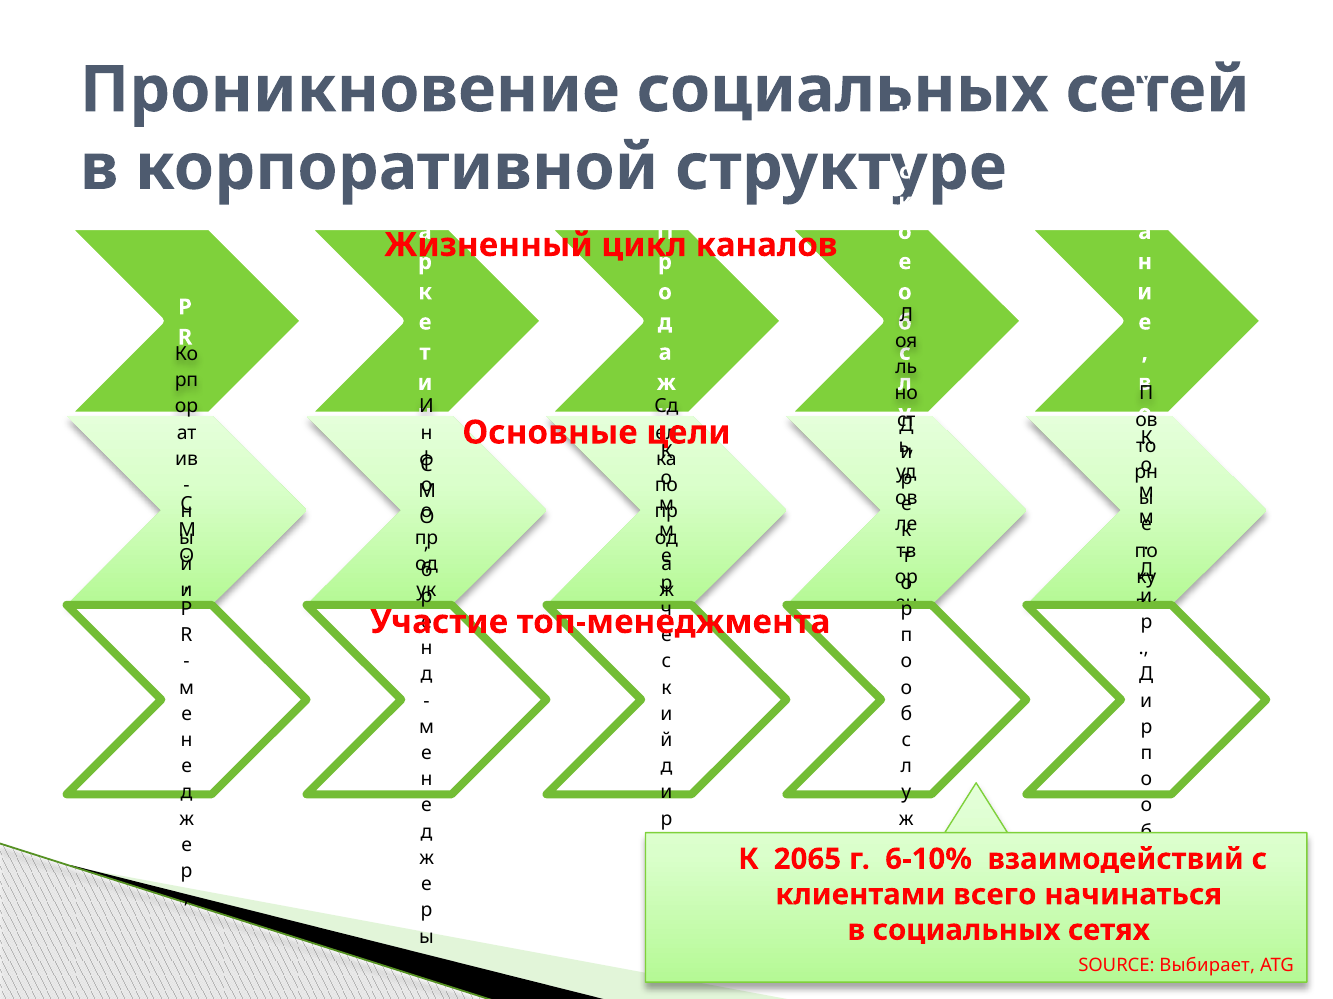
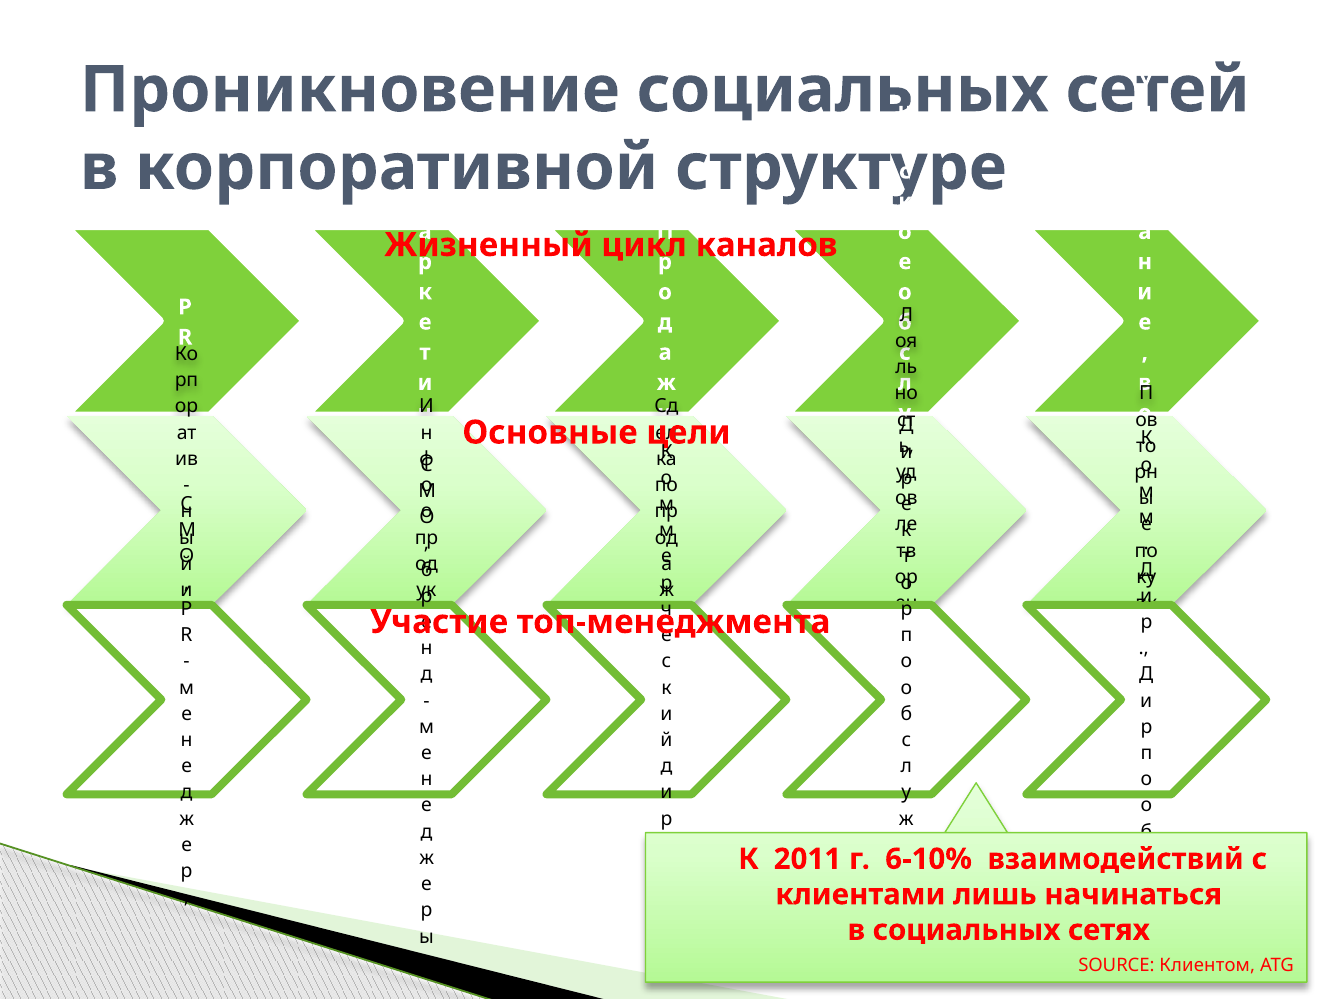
2065: 2065 -> 2011
всего: всего -> лишь
Выбирает: Выбирает -> Клиентом
